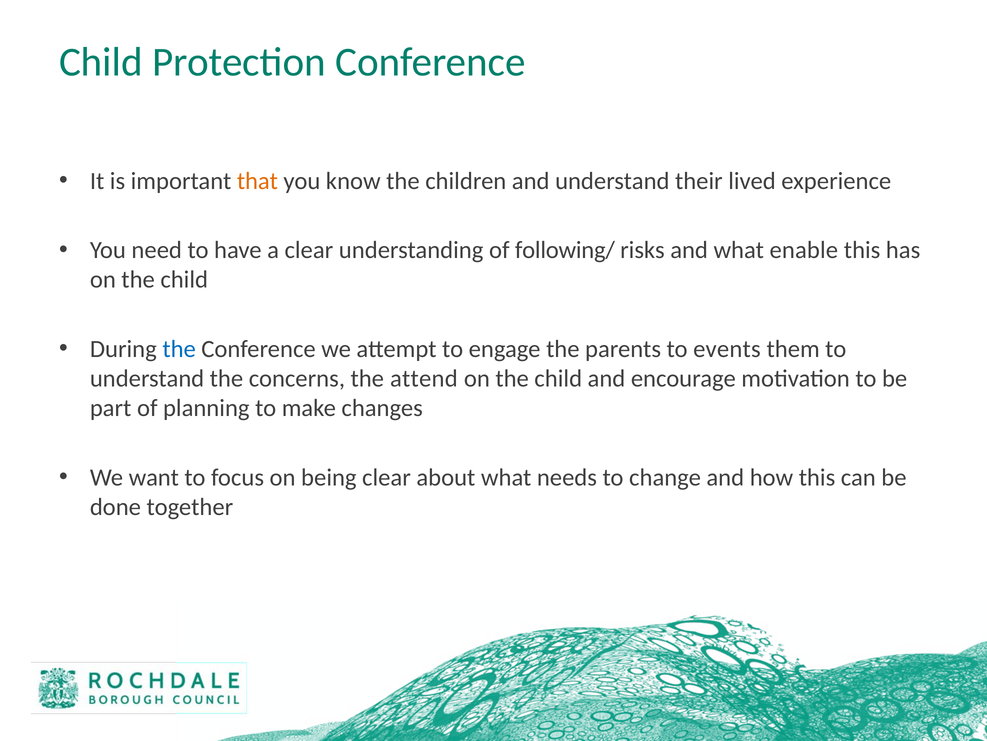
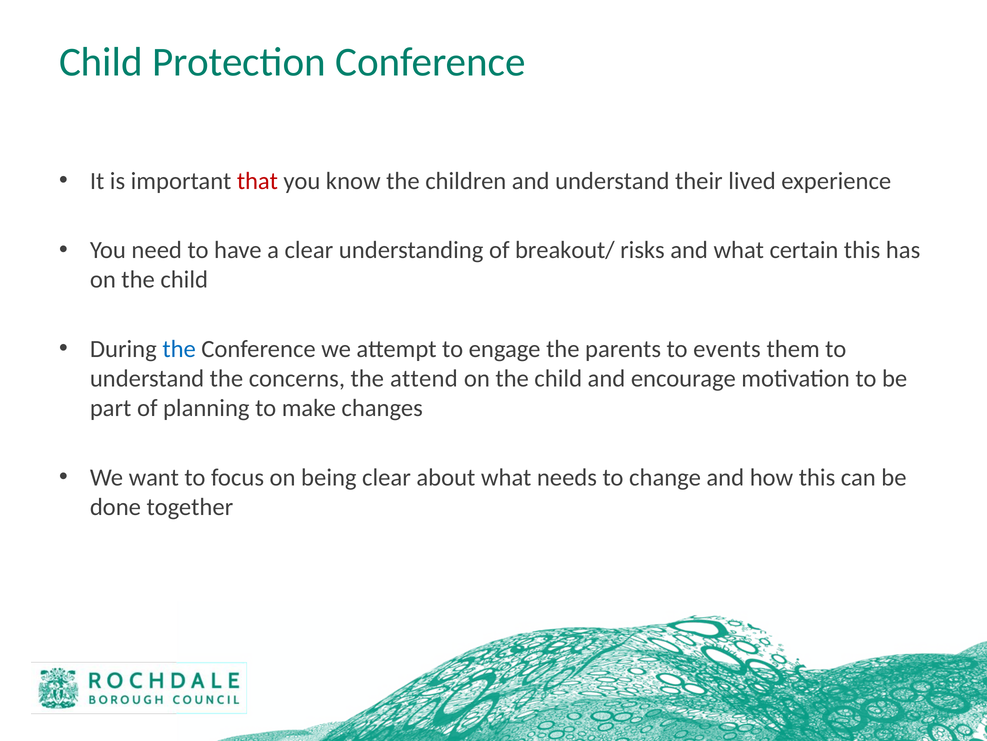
that colour: orange -> red
following/: following/ -> breakout/
enable: enable -> certain
